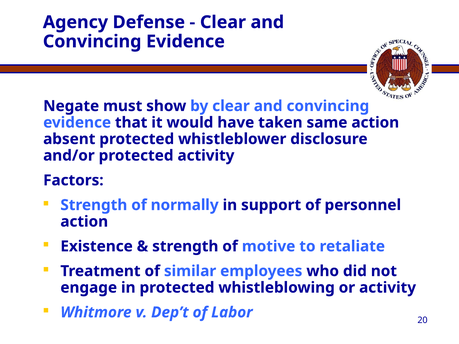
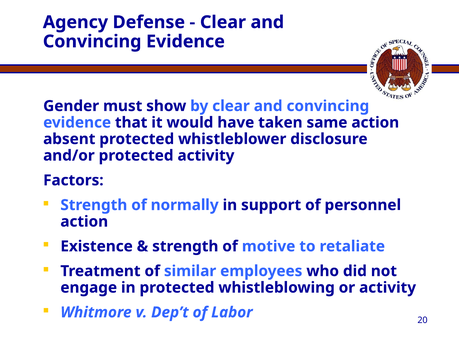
Negate: Negate -> Gender
